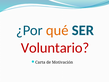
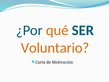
Voluntario colour: red -> orange
